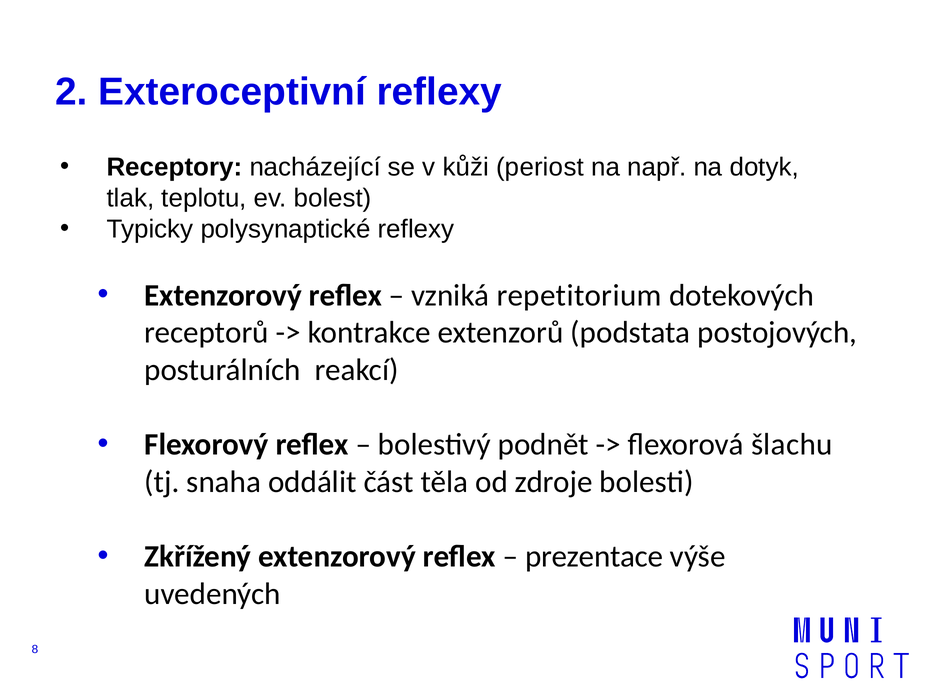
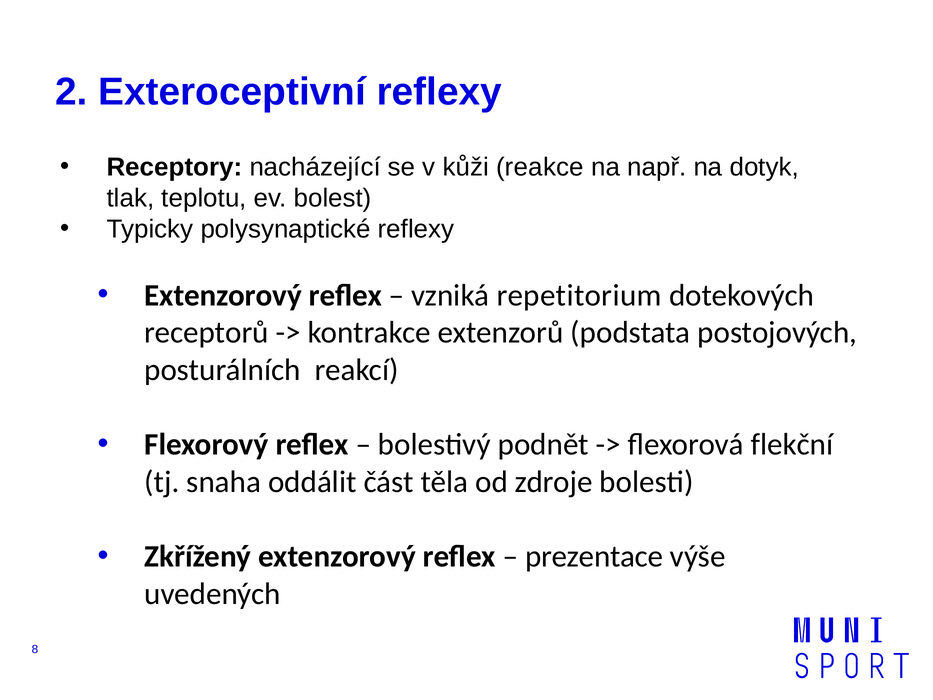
periost: periost -> reakce
šlachu: šlachu -> flekční
